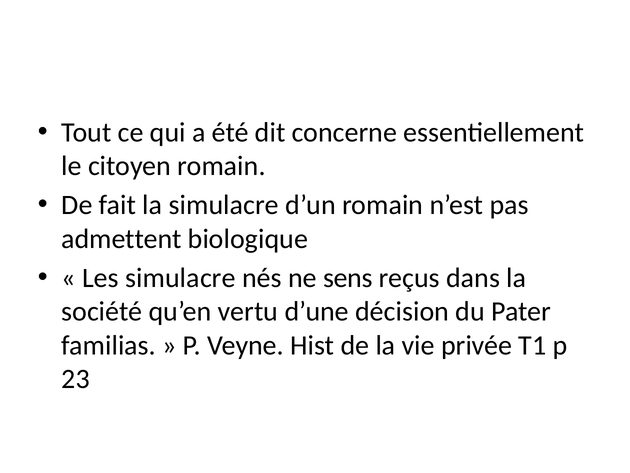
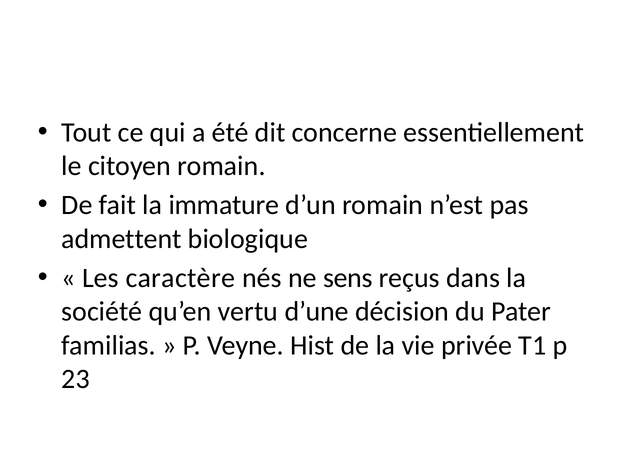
la simulacre: simulacre -> immature
Les simulacre: simulacre -> caractère
